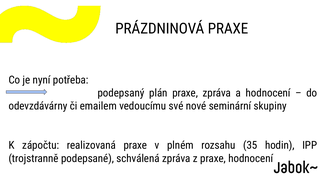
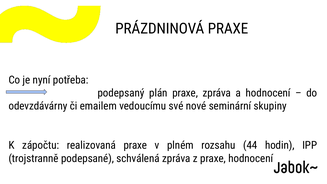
35: 35 -> 44
